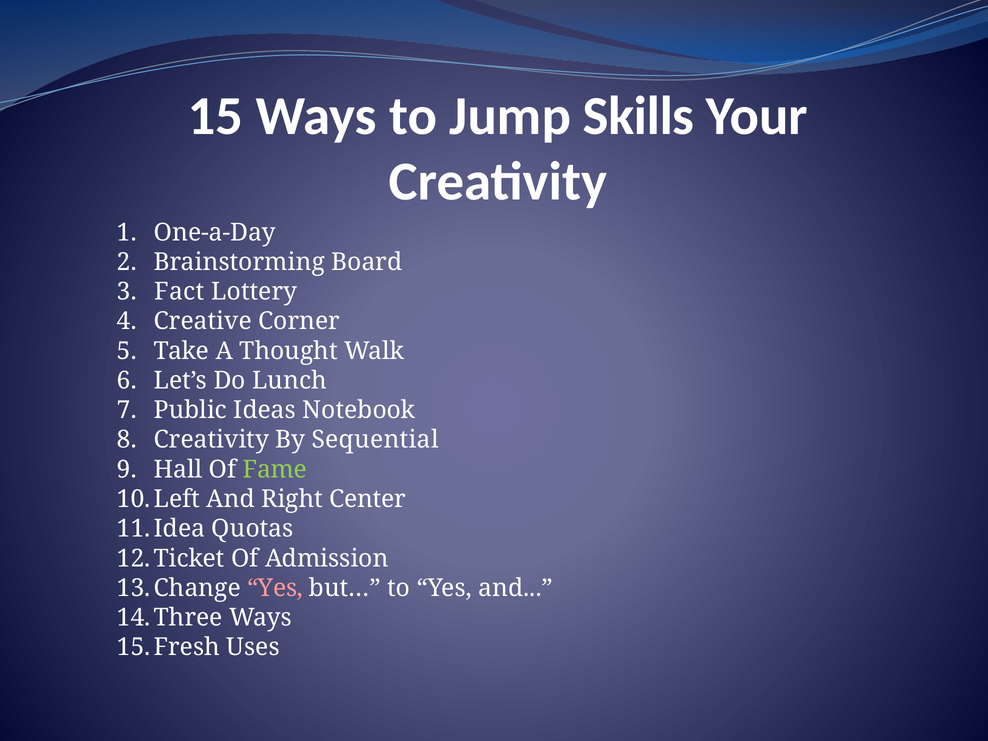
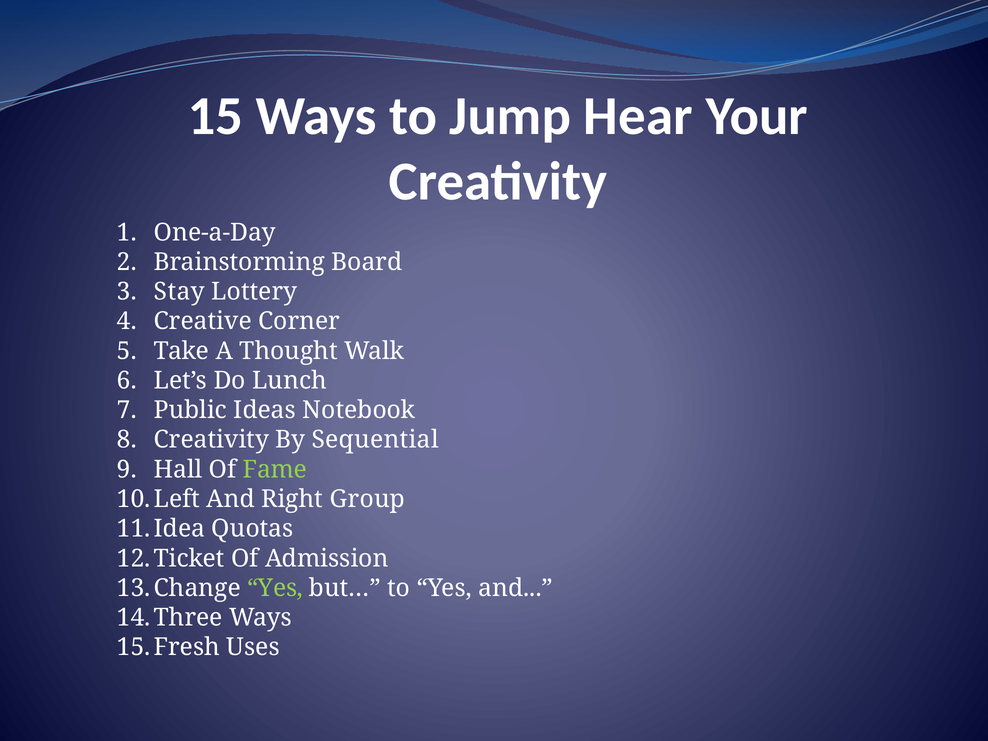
Skills: Skills -> Hear
Fact: Fact -> Stay
Center: Center -> Group
Yes at (275, 588) colour: pink -> light green
